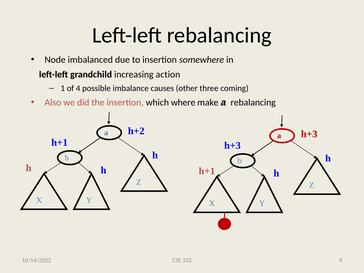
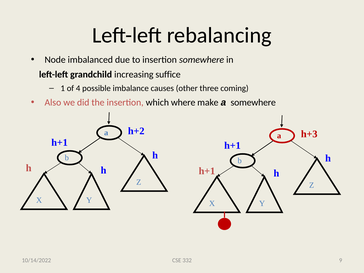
action: action -> suffice
a rebalancing: rebalancing -> somewhere
h+3 at (232, 146): h+3 -> h+1
